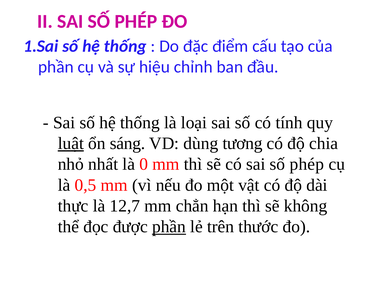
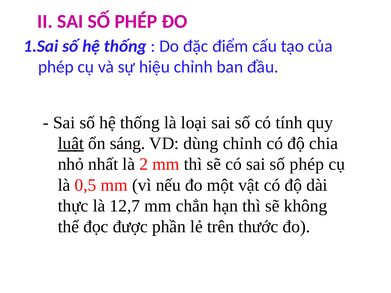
phần at (56, 67): phần -> phép
dùng tương: tương -> chỉnh
0: 0 -> 2
phần at (169, 227) underline: present -> none
